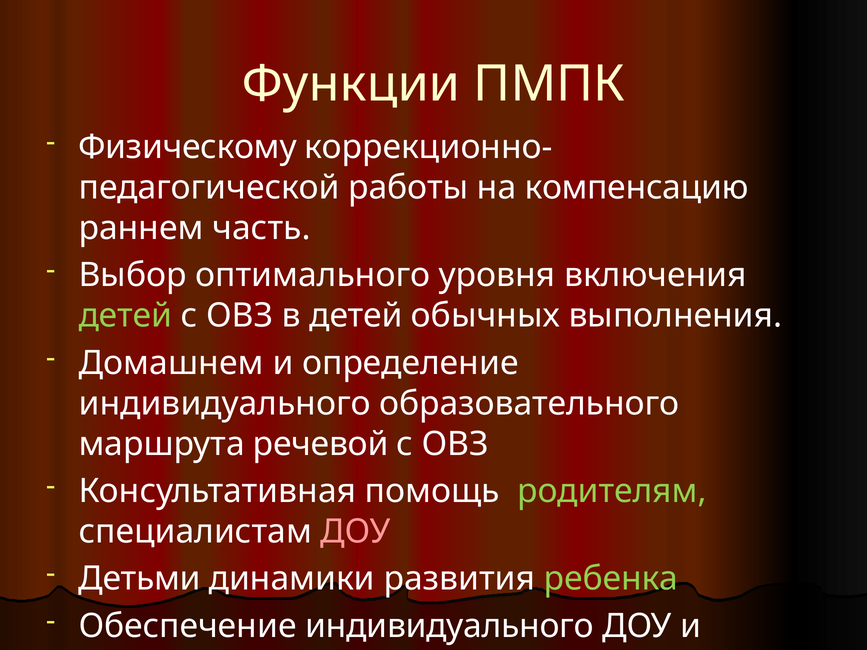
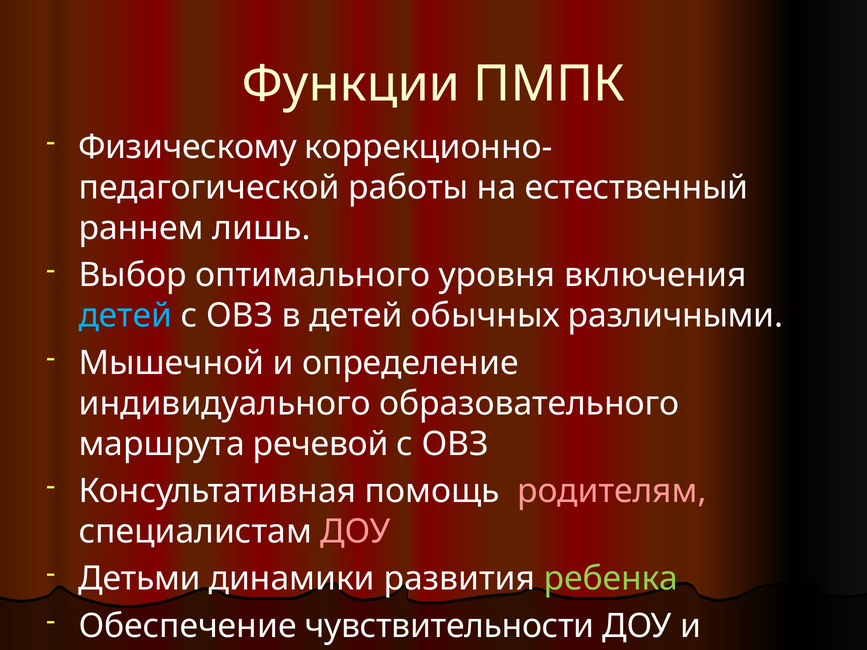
компенсацию: компенсацию -> естественный
часть: часть -> лишь
детей at (125, 316) colour: light green -> light blue
выполнения: выполнения -> различными
Домашнем: Домашнем -> Мышечной
родителям colour: light green -> pink
Обеспечение индивидуального: индивидуального -> чувствительности
